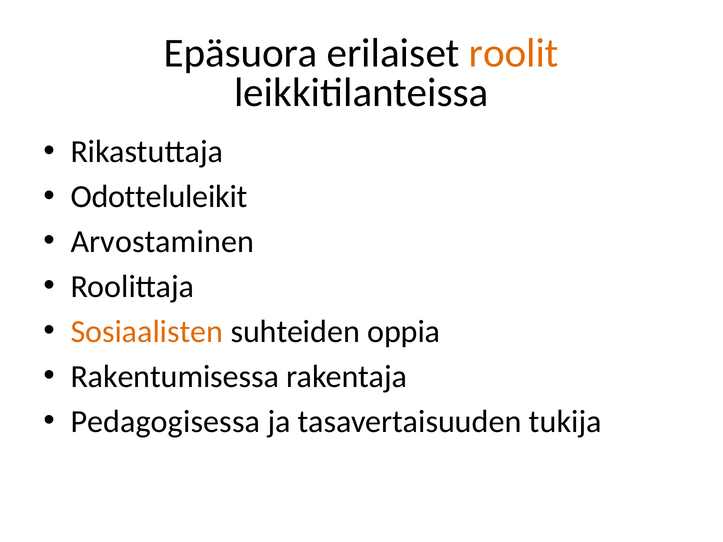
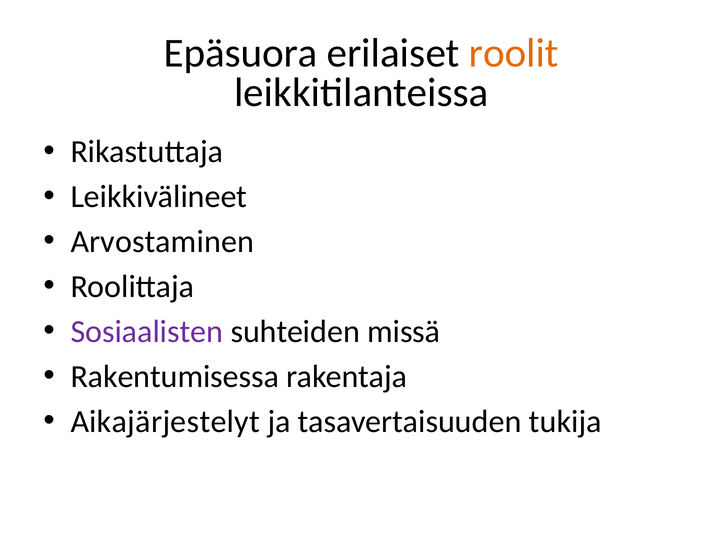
Odotteluleikit: Odotteluleikit -> Leikkivälineet
Sosiaalisten colour: orange -> purple
oppia: oppia -> missä
Pedagogisessa: Pedagogisessa -> Aikajärjestelyt
